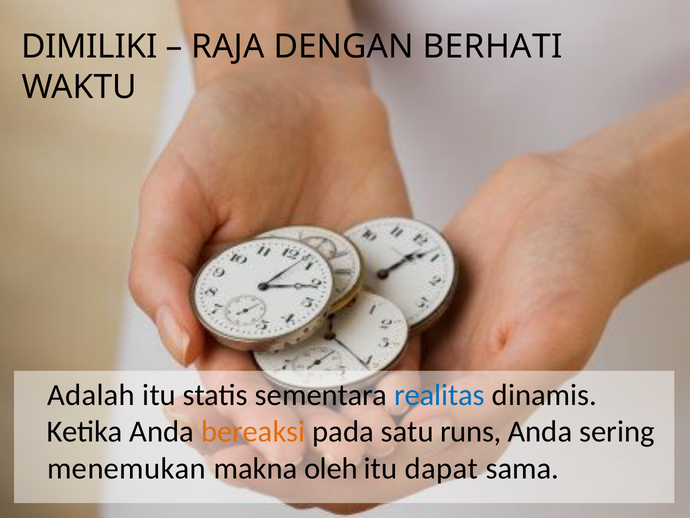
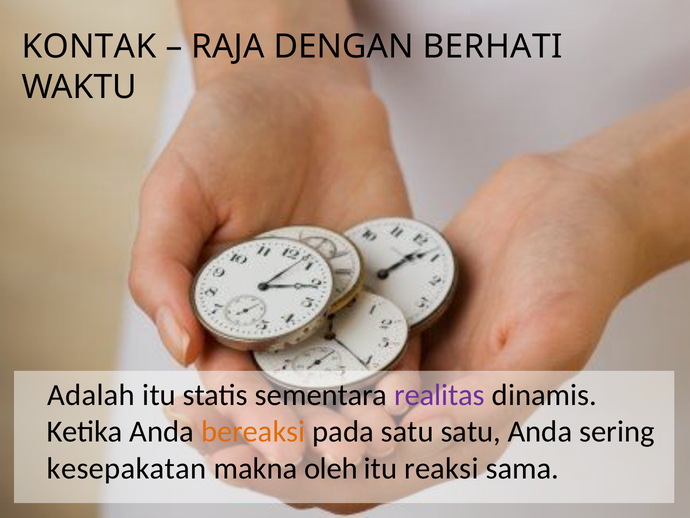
DIMILIKI: DIMILIKI -> KONTAK
realitas colour: blue -> purple
satu runs: runs -> satu
menemukan: menemukan -> kesepakatan
dapat: dapat -> reaksi
